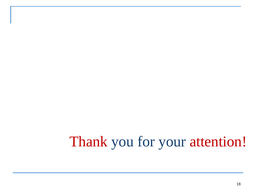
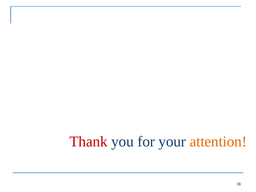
attention colour: red -> orange
